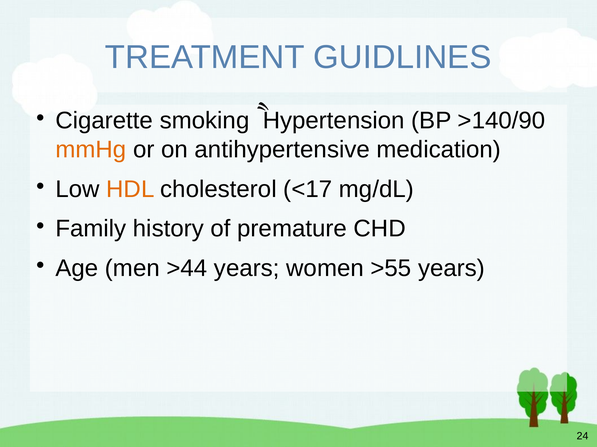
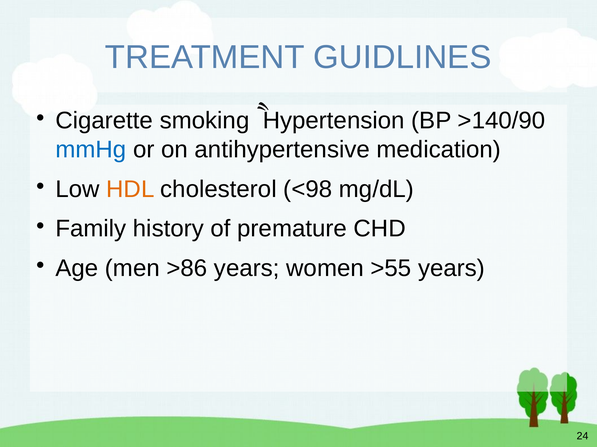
mmHg colour: orange -> blue
<17: <17 -> <98
>44: >44 -> >86
